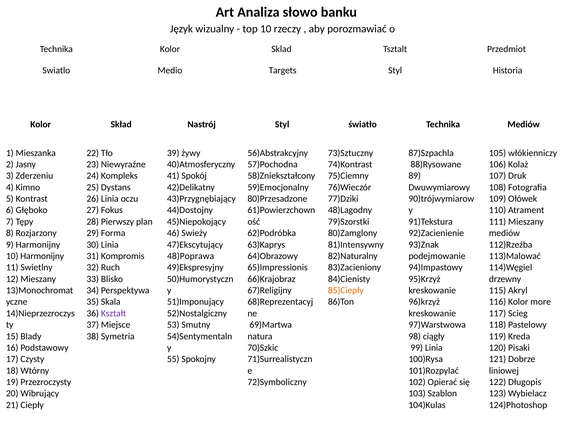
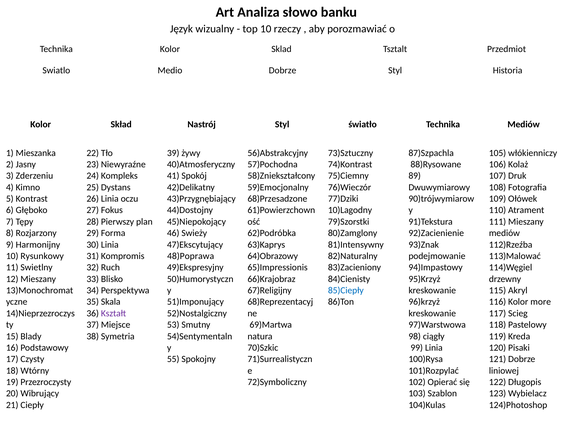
Medio Targets: Targets -> Dobrze
80)Przesadzone: 80)Przesadzone -> 68)Przesadzone
48)Lagodny: 48)Lagodny -> 10)Lagodny
10 Harmonijny: Harmonijny -> Rysunkowy
85)Ciepły colour: orange -> blue
